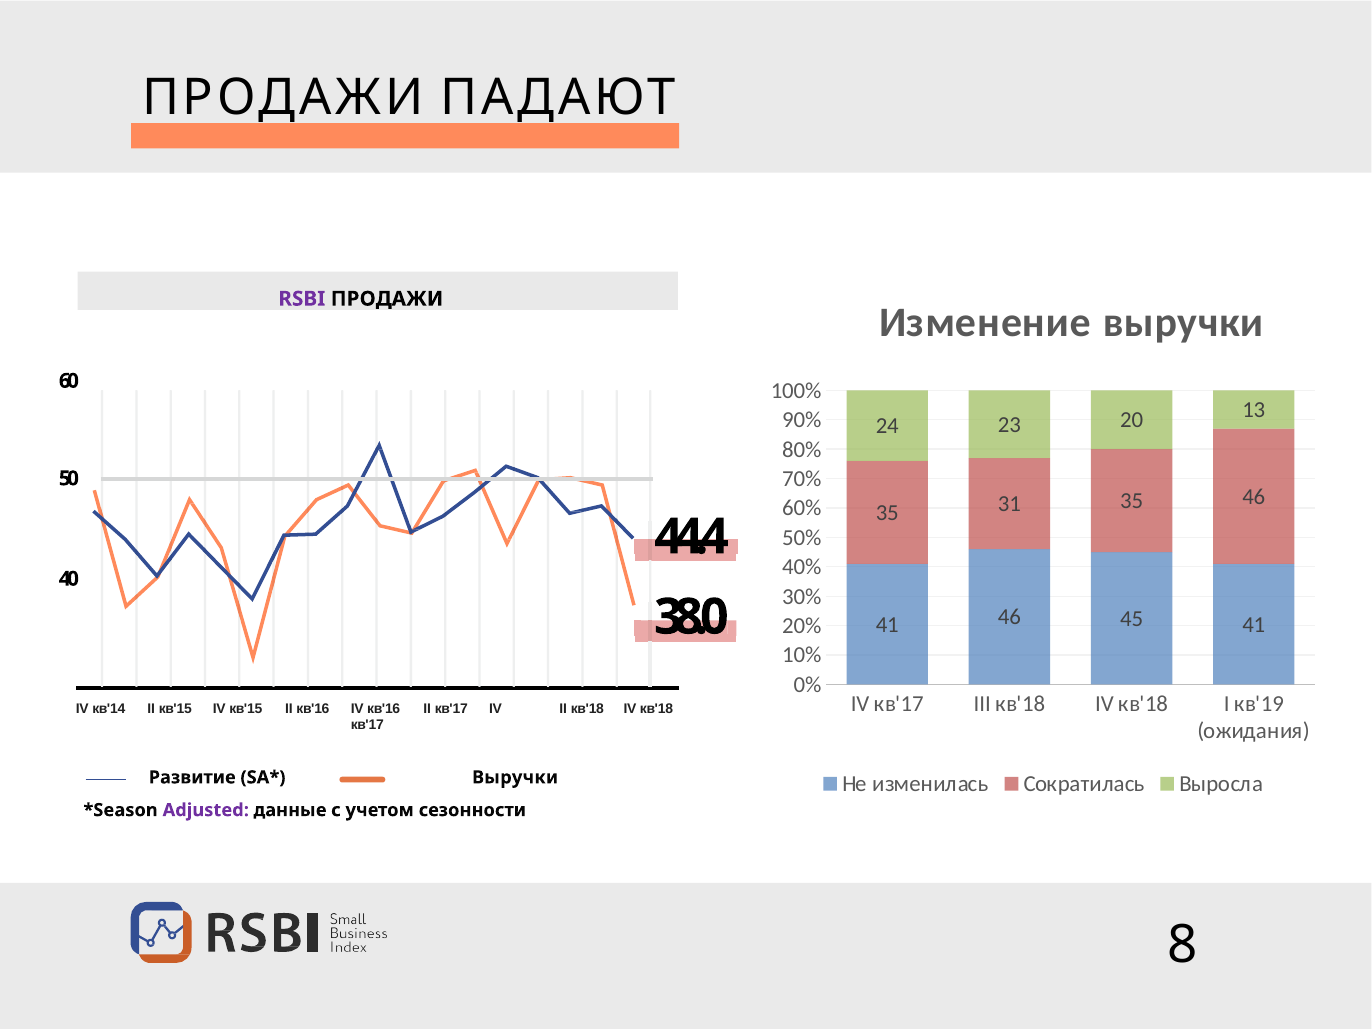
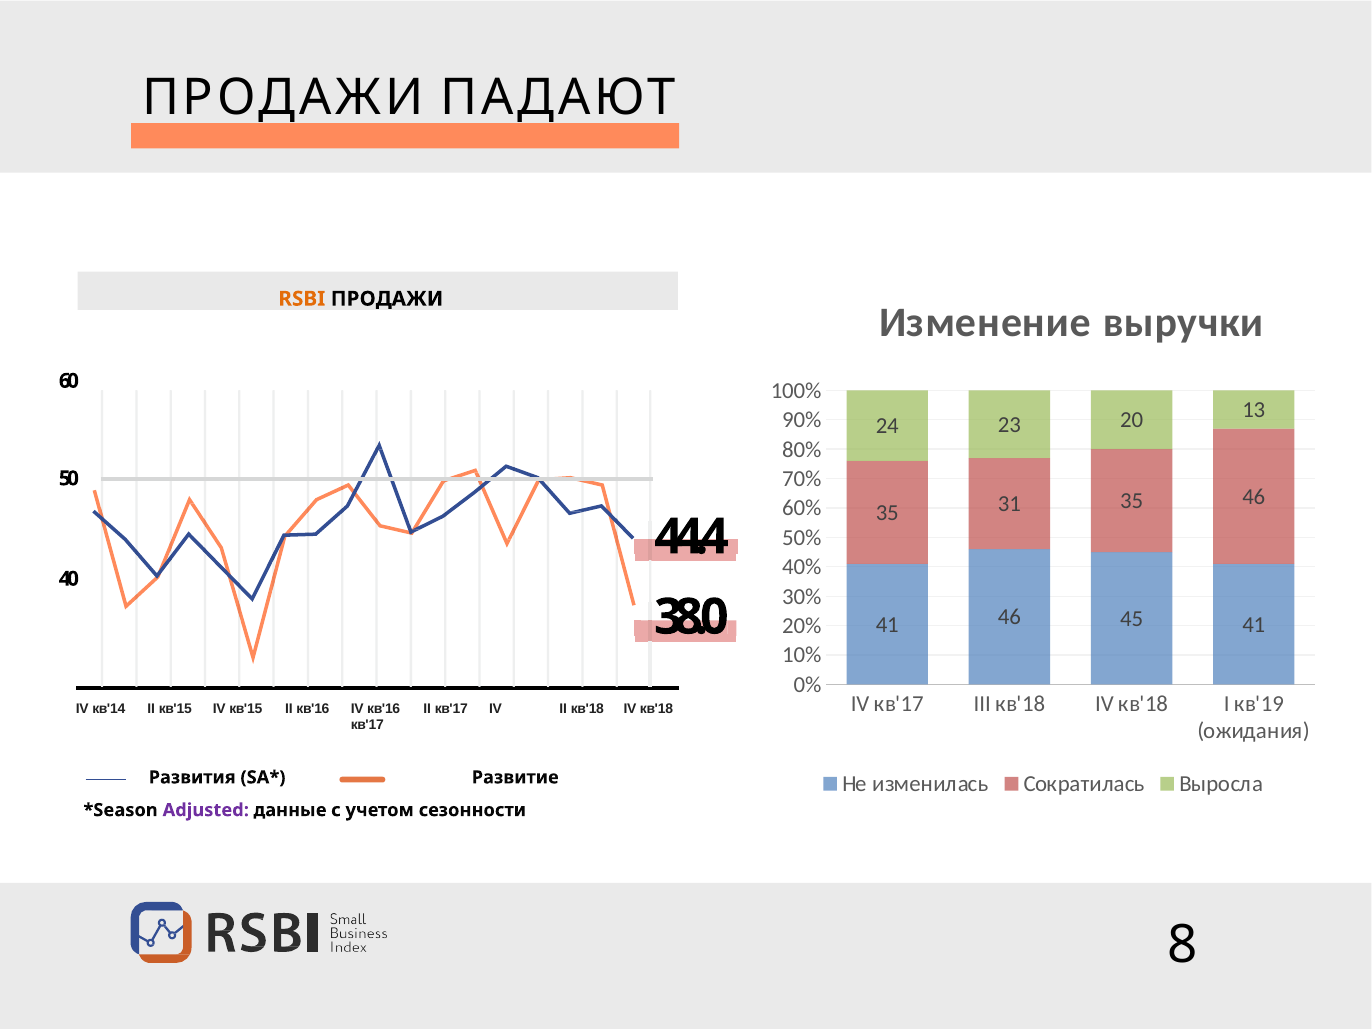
RSBI colour: purple -> orange
Развитие: Развитие -> Развития
Выручки at (515, 777): Выручки -> Развитие
